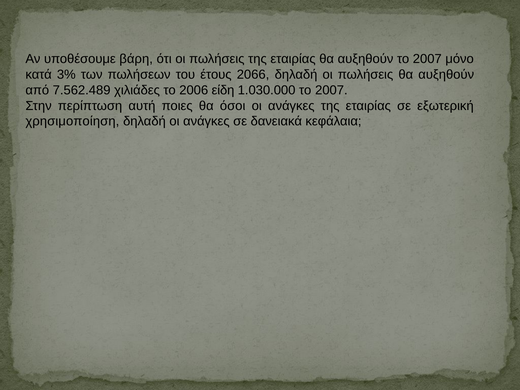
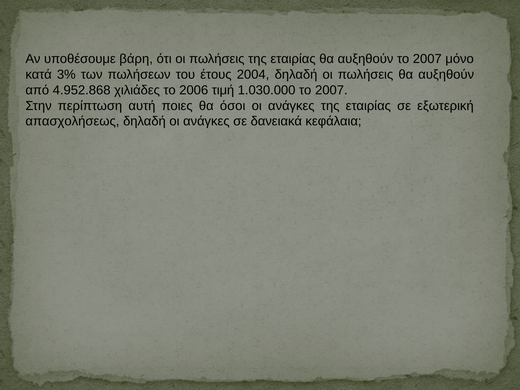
2066: 2066 -> 2004
7.562.489: 7.562.489 -> 4.952.868
είδη: είδη -> τιμή
χρησιμοποίηση: χρησιμοποίηση -> απασχολήσεως
